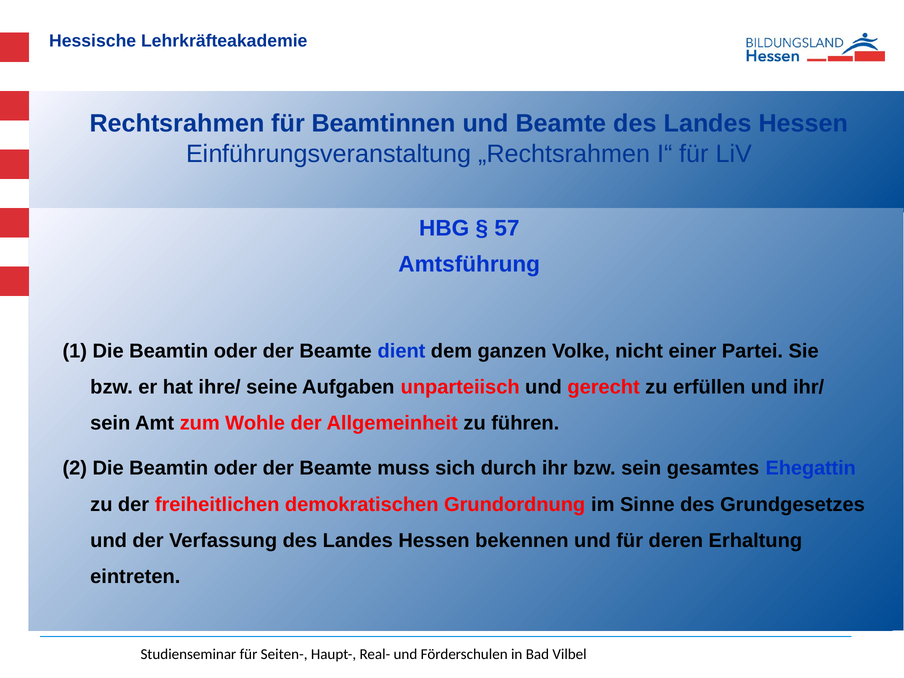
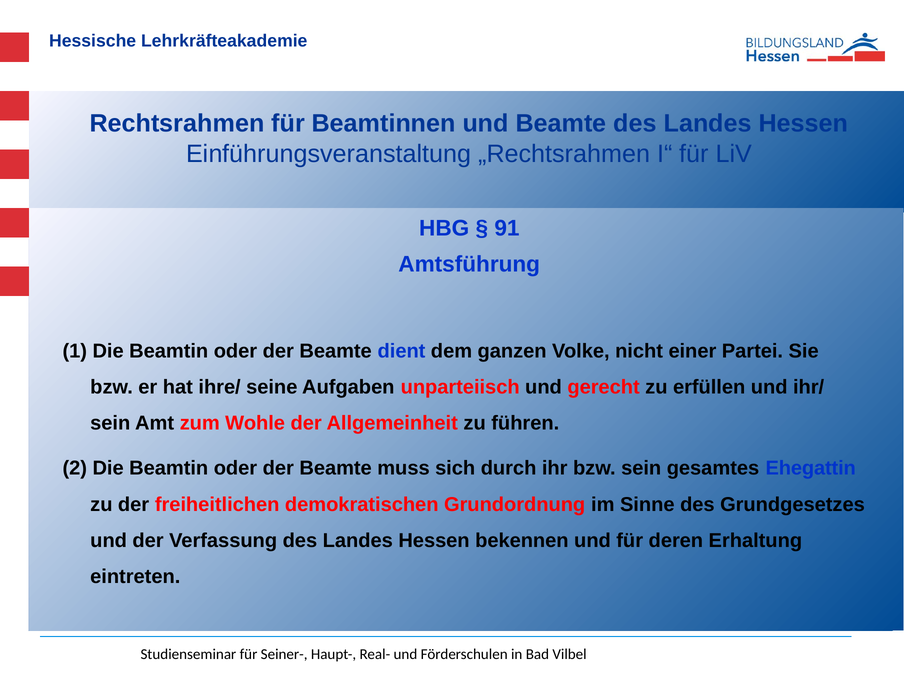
57: 57 -> 91
Seiten-: Seiten- -> Seiner-
